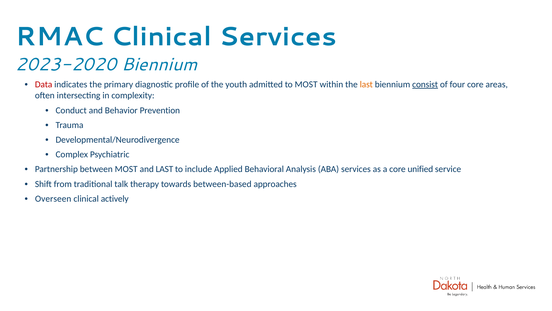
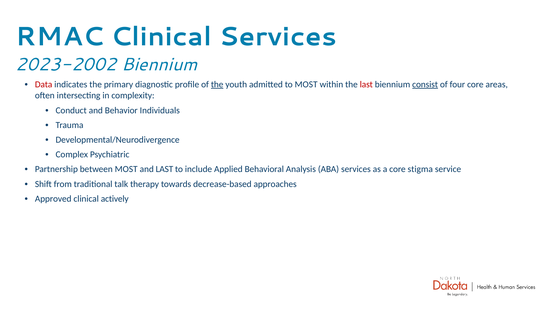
2023-2020: 2023-2020 -> 2023-2002
the at (217, 84) underline: none -> present
last at (366, 84) colour: orange -> red
Prevention: Prevention -> Individuals
unified: unified -> stigma
between-based: between-based -> decrease-based
Overseen: Overseen -> Approved
